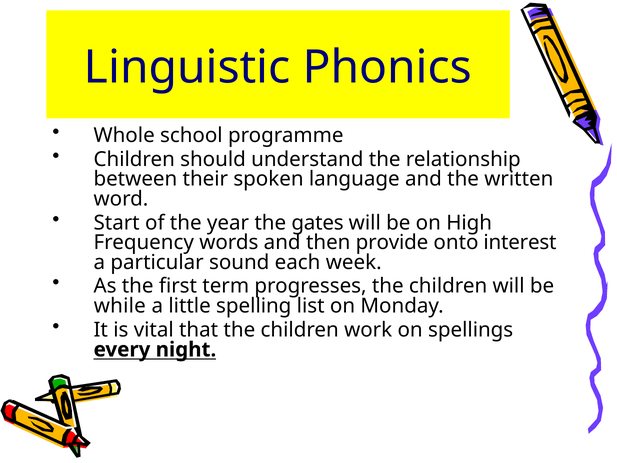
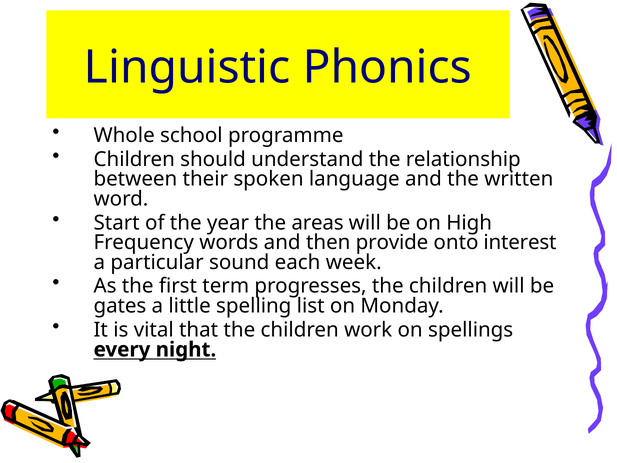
gates: gates -> areas
while: while -> gates
